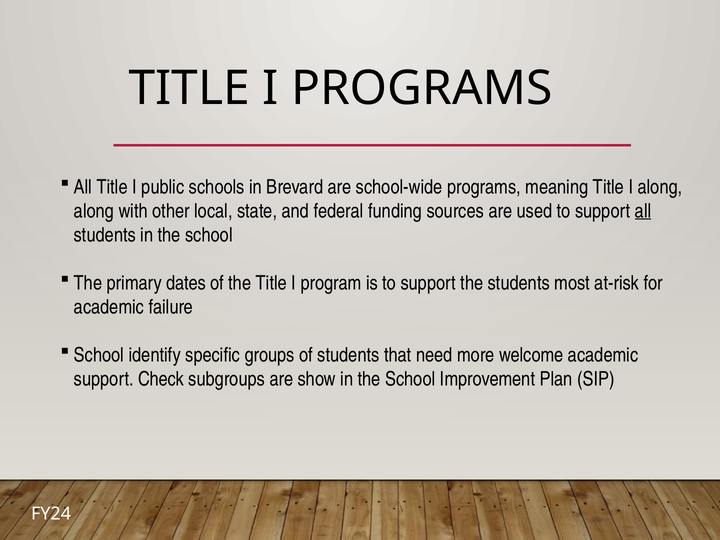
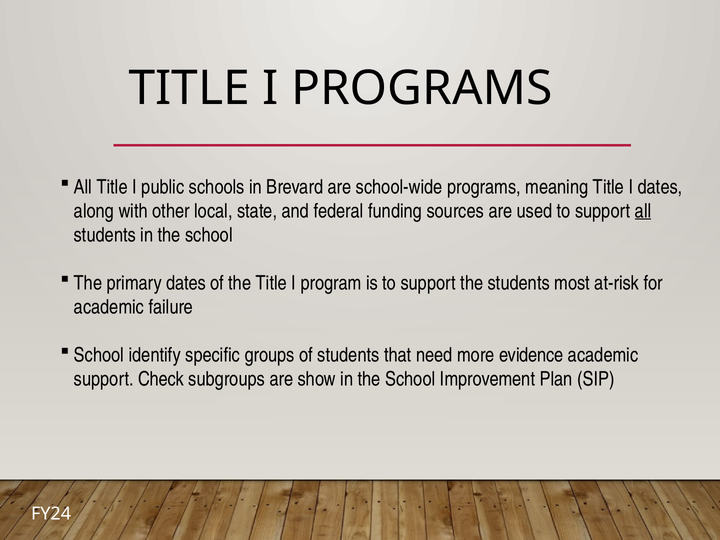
I along: along -> dates
welcome: welcome -> evidence
